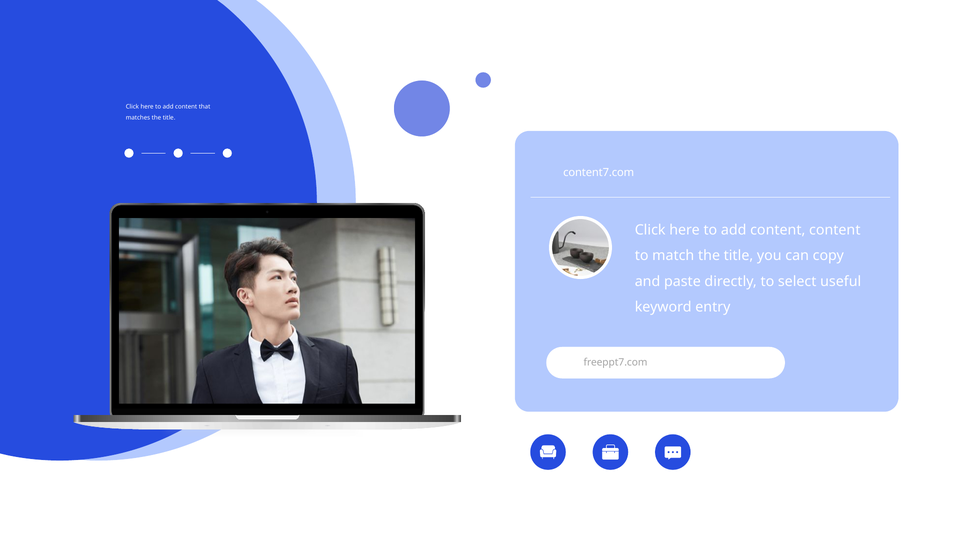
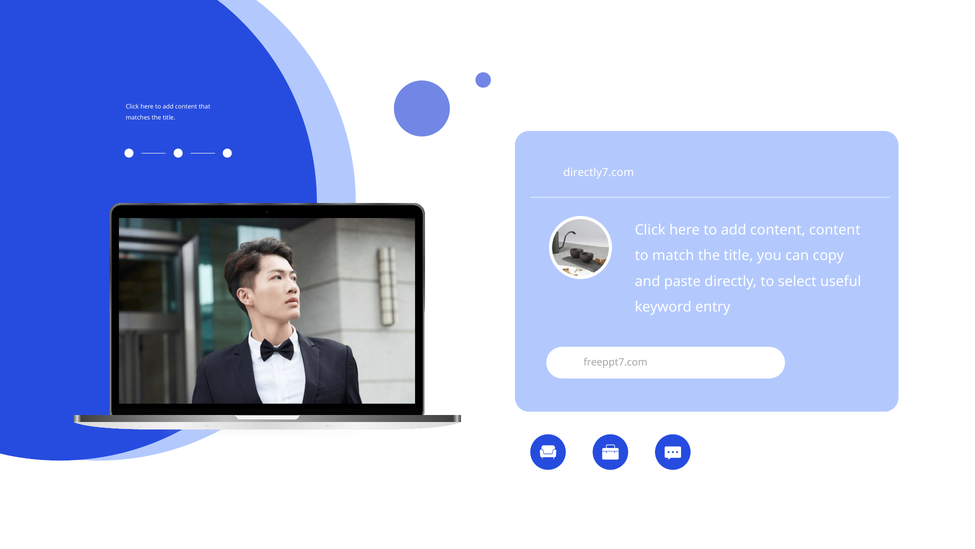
content7.com: content7.com -> directly7.com
